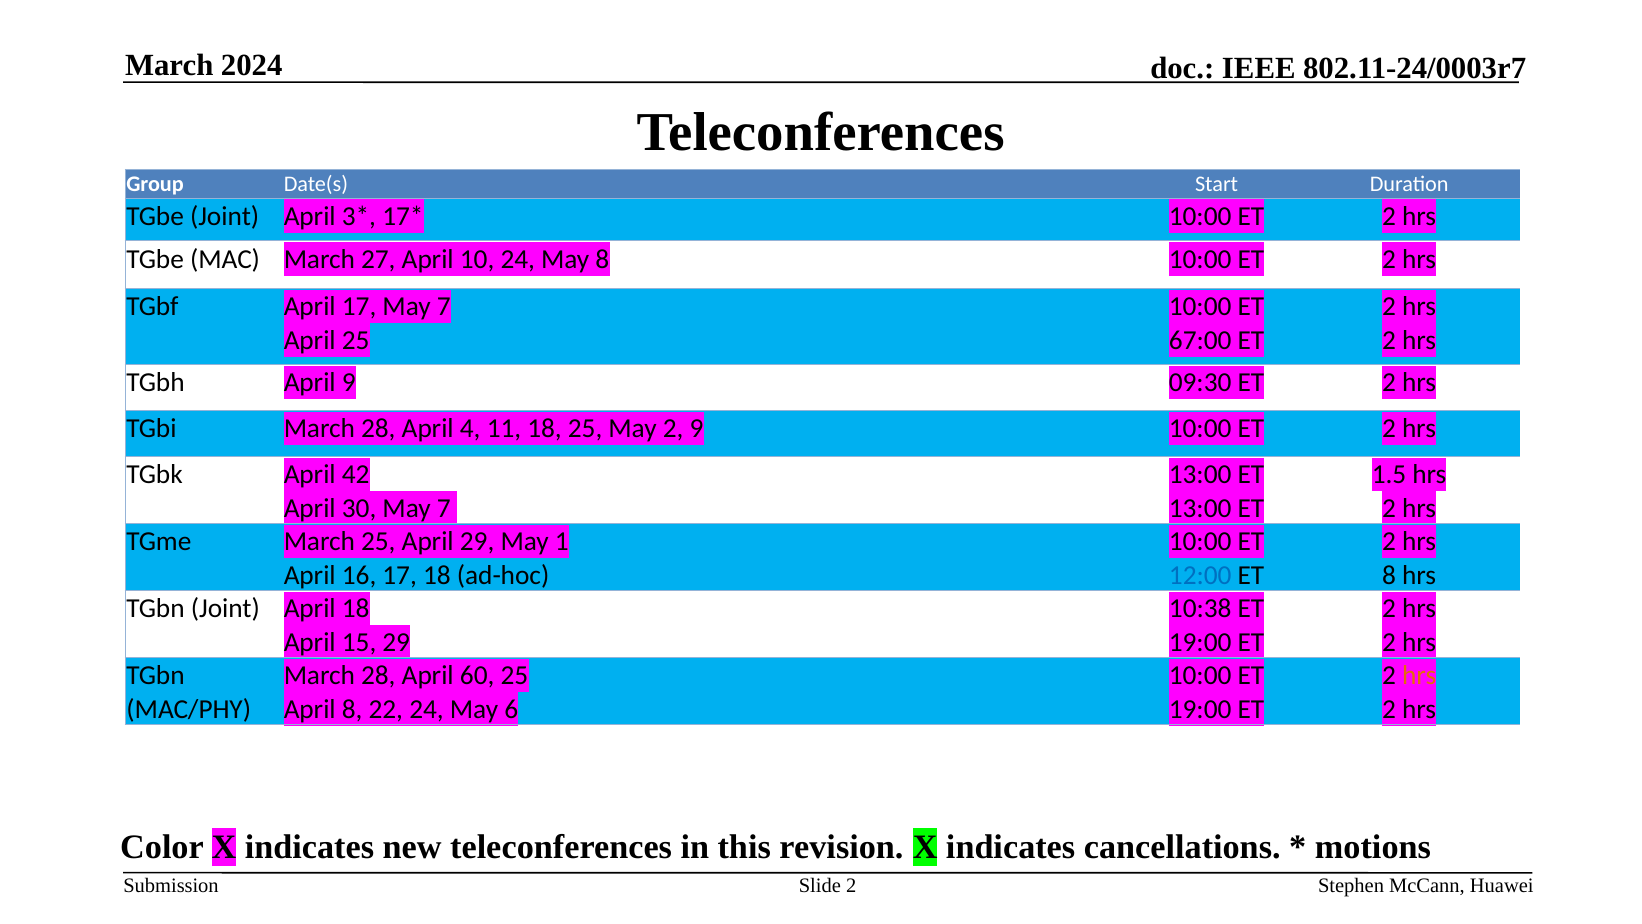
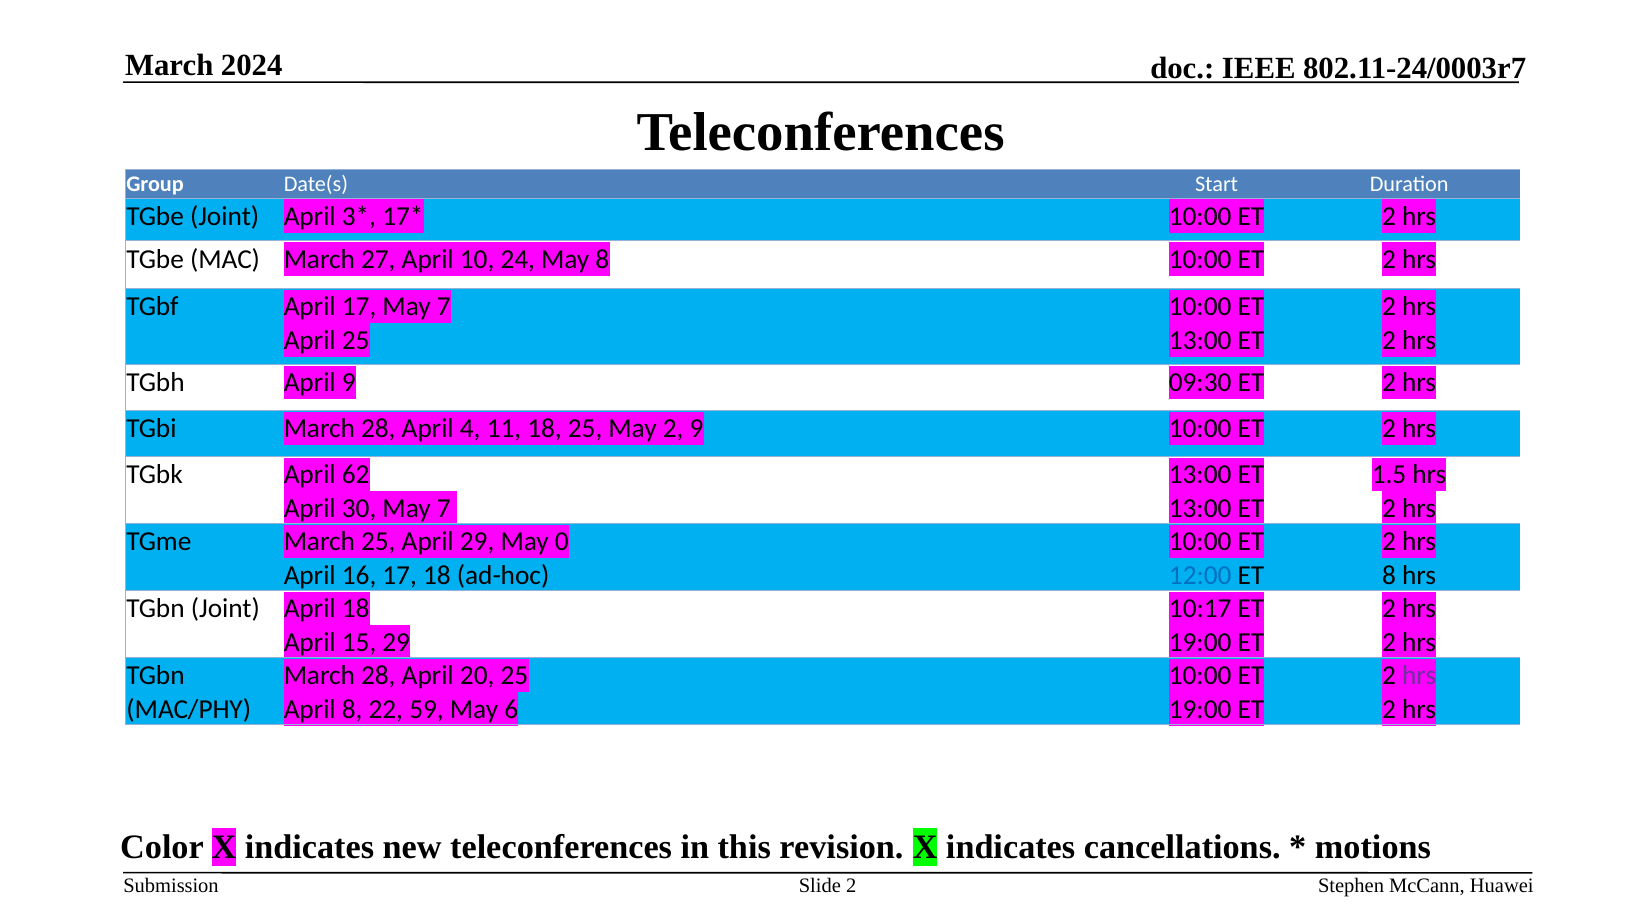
67:00 at (1200, 340): 67:00 -> 13:00
42: 42 -> 62
1: 1 -> 0
10:38: 10:38 -> 10:17
60: 60 -> 20
hrs at (1419, 675) colour: orange -> purple
22 24: 24 -> 59
